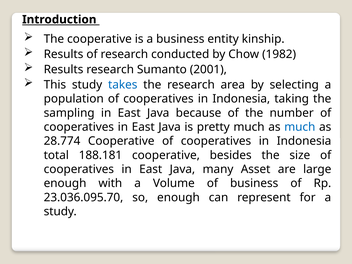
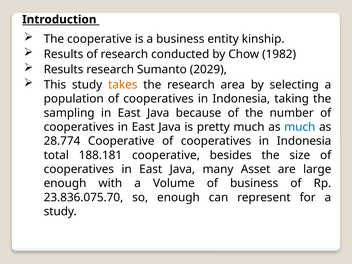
2001: 2001 -> 2029
takes colour: blue -> orange
23.036.095.70: 23.036.095.70 -> 23.836.075.70
